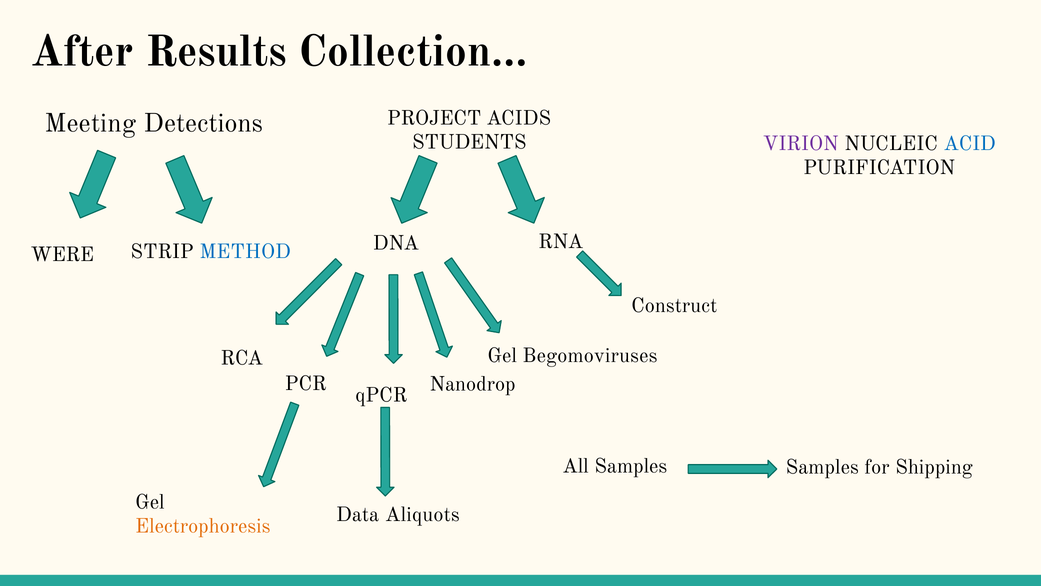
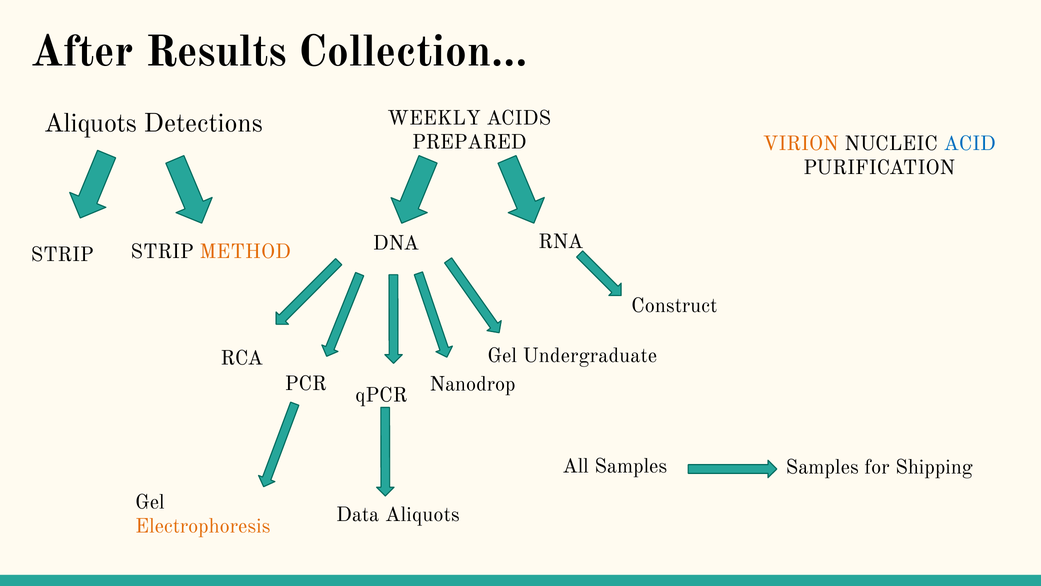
PROJECT: PROJECT -> WEEKLY
Meeting at (90, 123): Meeting -> Aliquots
STUDENTS: STUDENTS -> PREPARED
VIRION colour: purple -> orange
METHOD colour: blue -> orange
WERE at (62, 255): WERE -> STRIP
Begomoviruses: Begomoviruses -> Undergraduate
